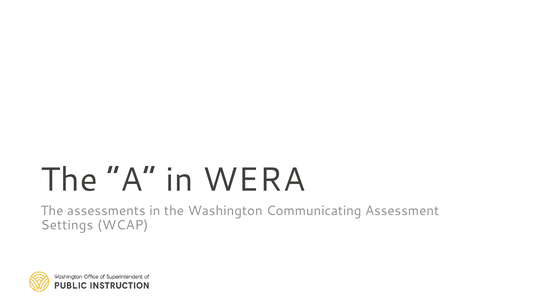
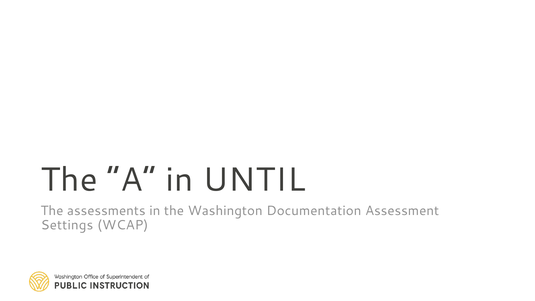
WERA: WERA -> UNTIL
Communicating: Communicating -> Documentation
